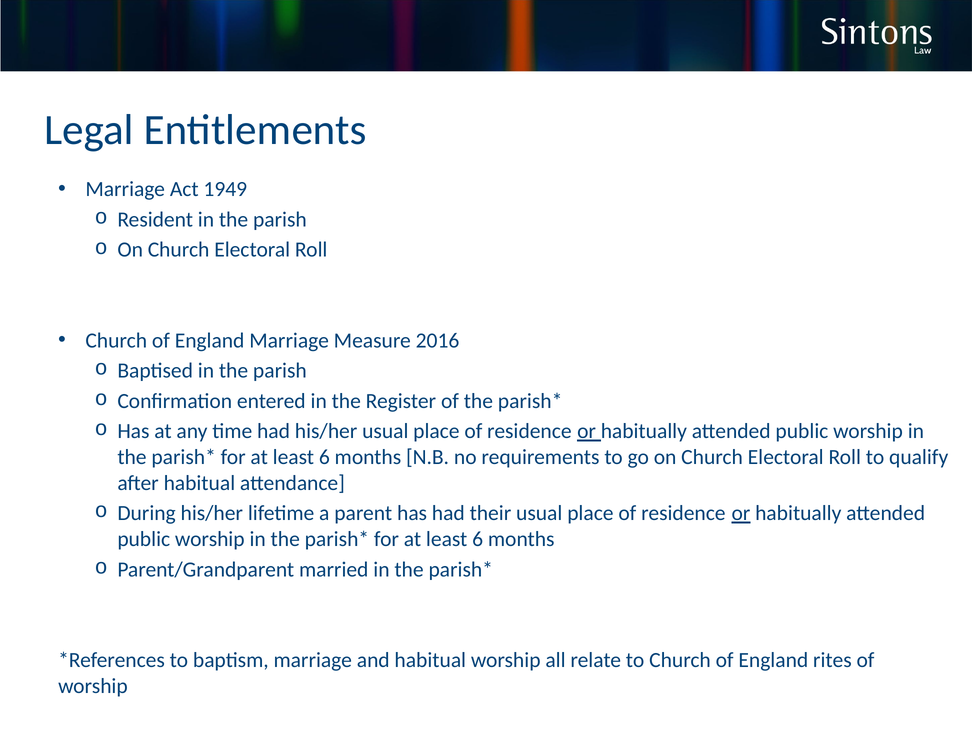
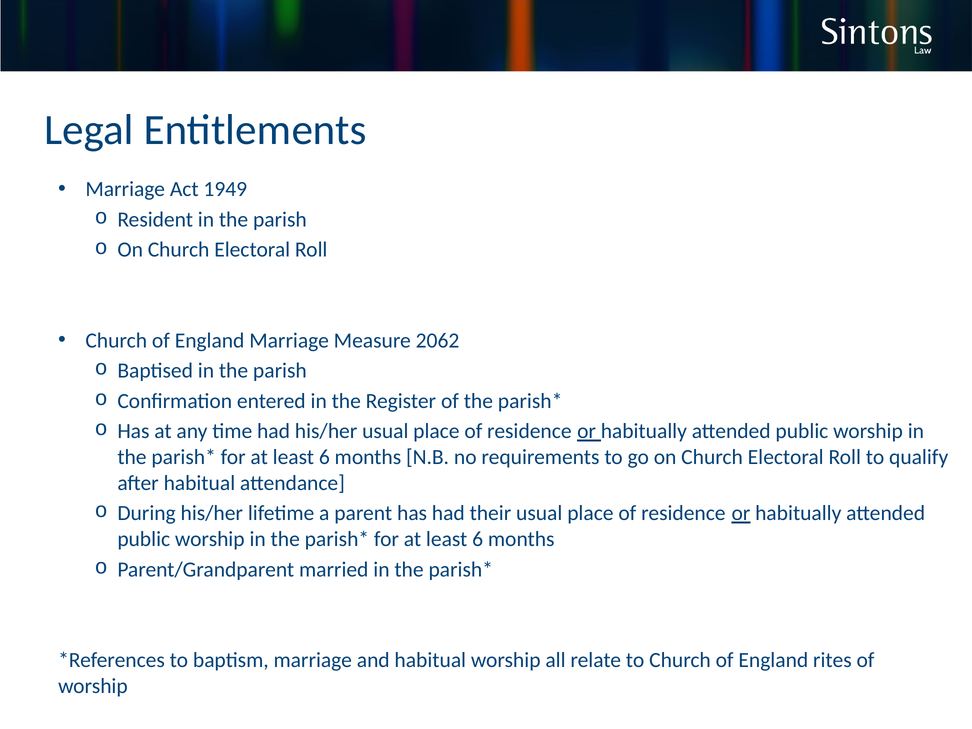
2016: 2016 -> 2062
